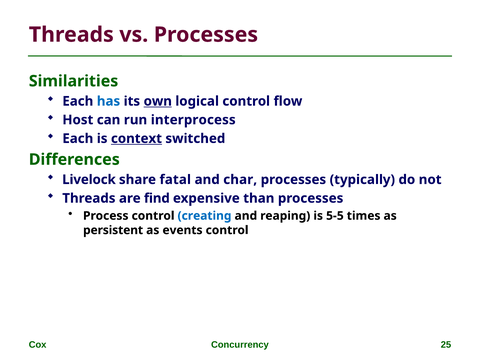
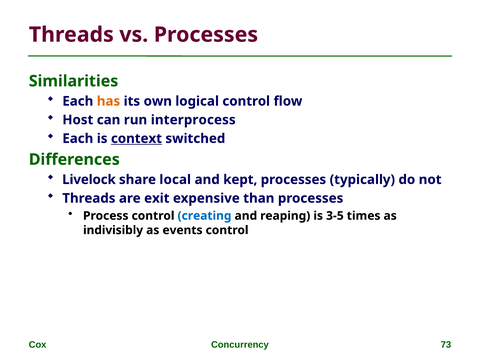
has colour: blue -> orange
own underline: present -> none
fatal: fatal -> local
char: char -> kept
find: find -> exit
5-5: 5-5 -> 3-5
persistent: persistent -> indivisibly
25: 25 -> 73
